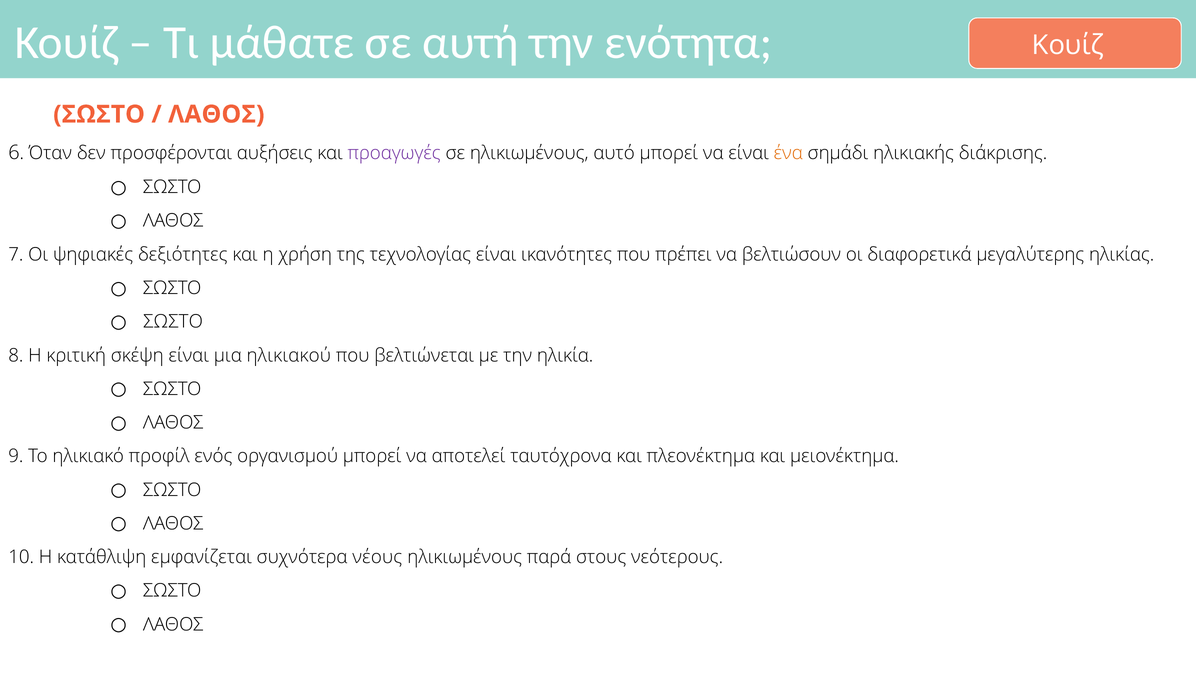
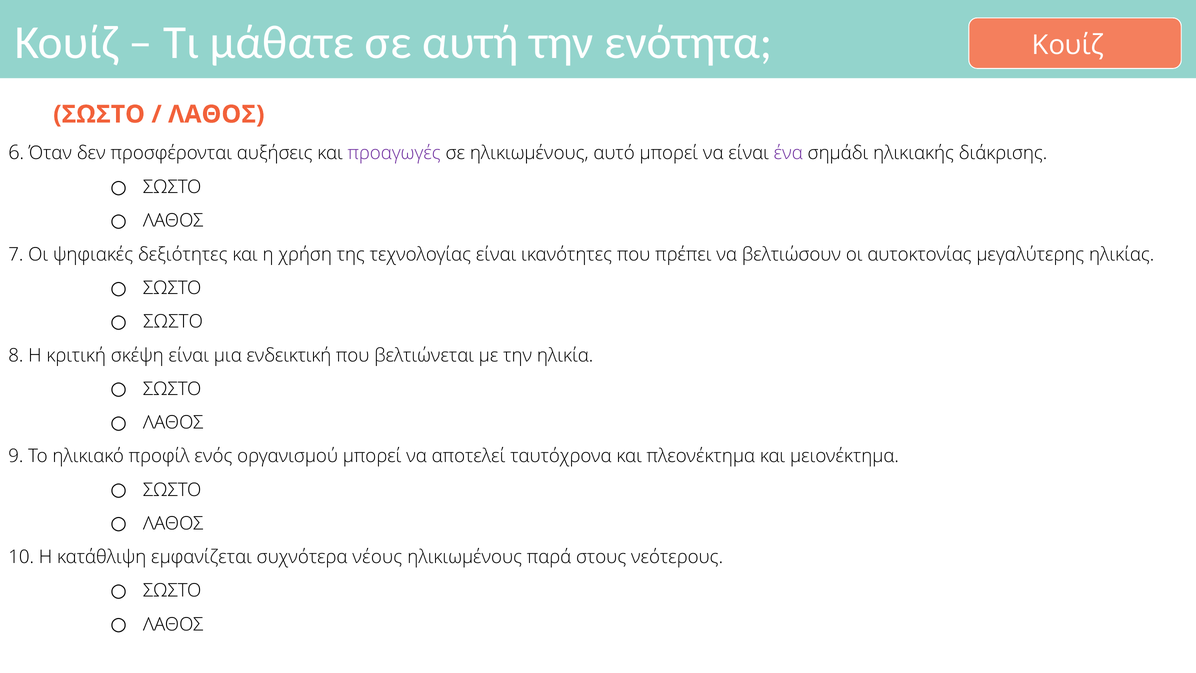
ένα colour: orange -> purple
διαφορετικά: διαφορετικά -> αυτοκτονίας
ηλικιακού: ηλικιακού -> ενδεικτική
